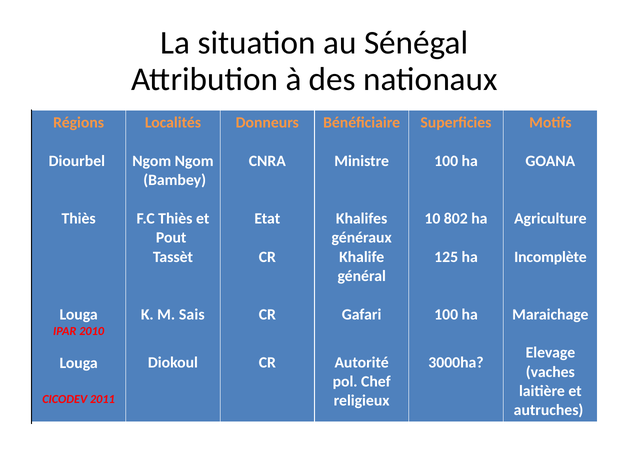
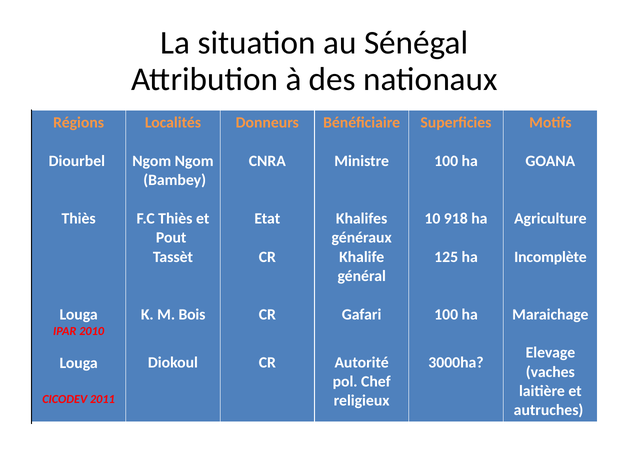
802: 802 -> 918
Sais: Sais -> Bois
